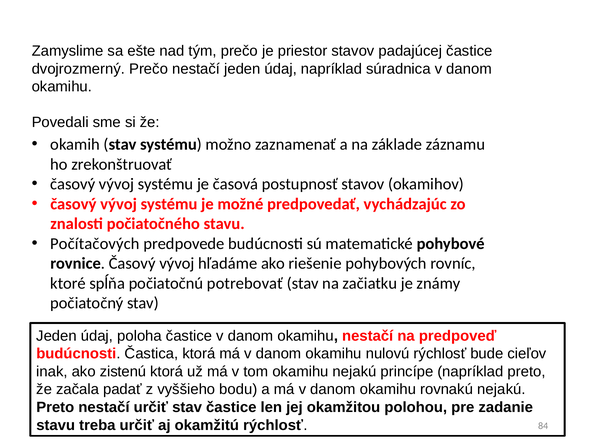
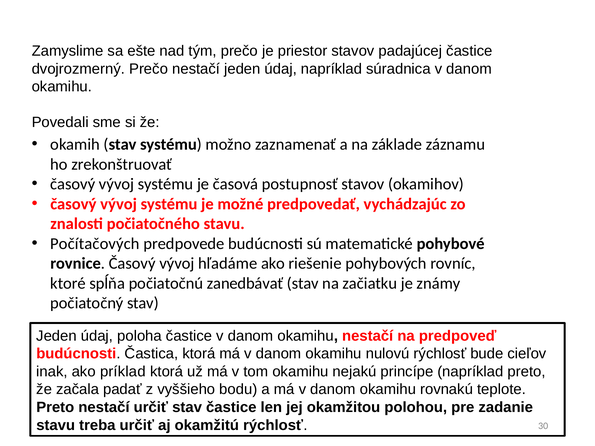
potrebovať: potrebovať -> zanedbávať
zistenú: zistenú -> príklad
rovnakú nejakú: nejakú -> teplote
84: 84 -> 30
